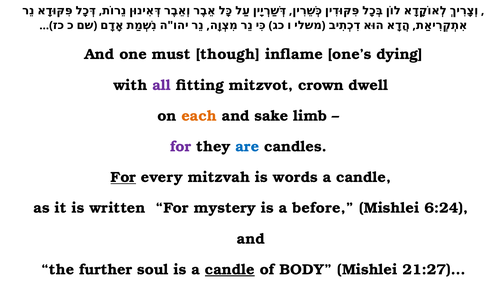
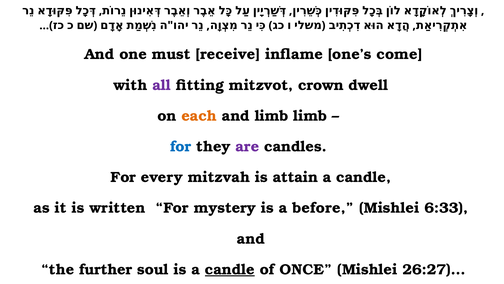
though: though -> receive
dying: dying -> come
and sake: sake -> limb
for at (181, 146) colour: purple -> blue
are colour: blue -> purple
For at (123, 177) underline: present -> none
words: words -> attain
6:24: 6:24 -> 6:33
BODY: BODY -> ONCE
21:27)…: 21:27)… -> 26:27)…
